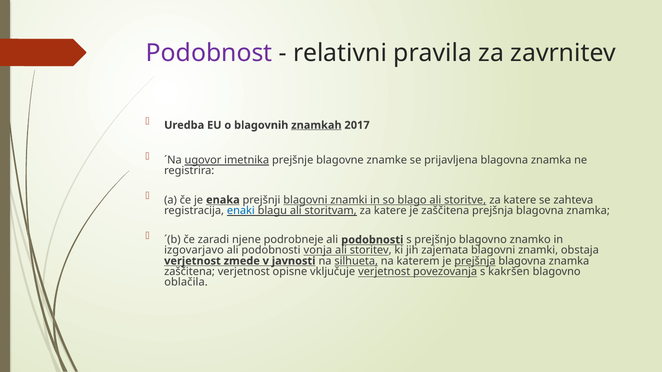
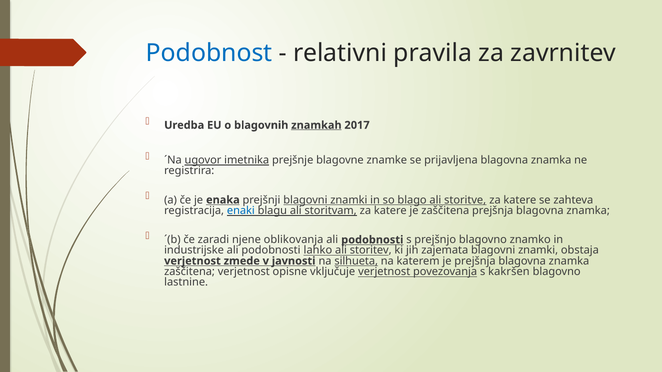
Podobnost colour: purple -> blue
podrobneje: podrobneje -> oblikovanja
izgovarjavo: izgovarjavo -> industrijske
vonja: vonja -> lahko
prejšnja at (475, 261) underline: present -> none
oblačila: oblačila -> lastnine
